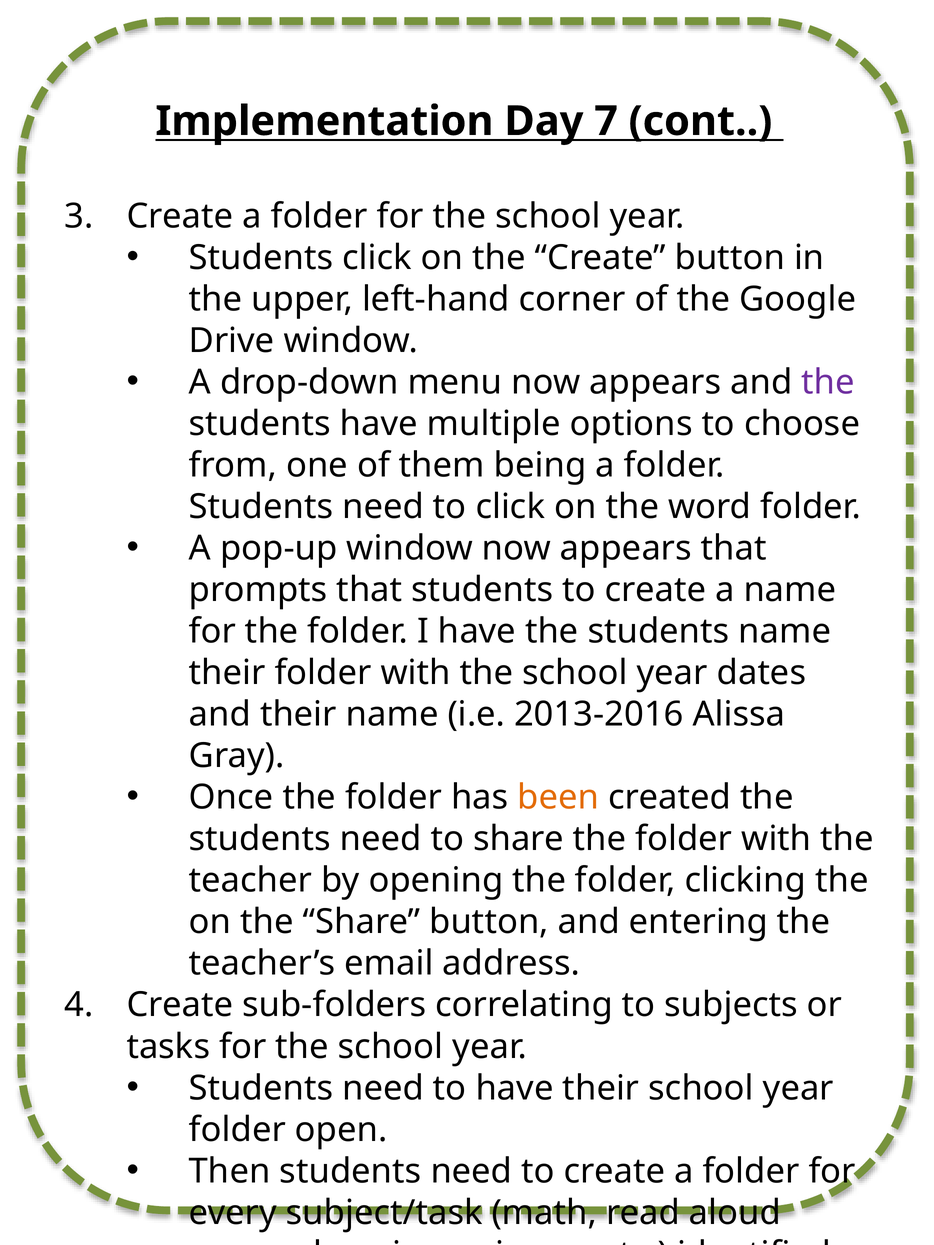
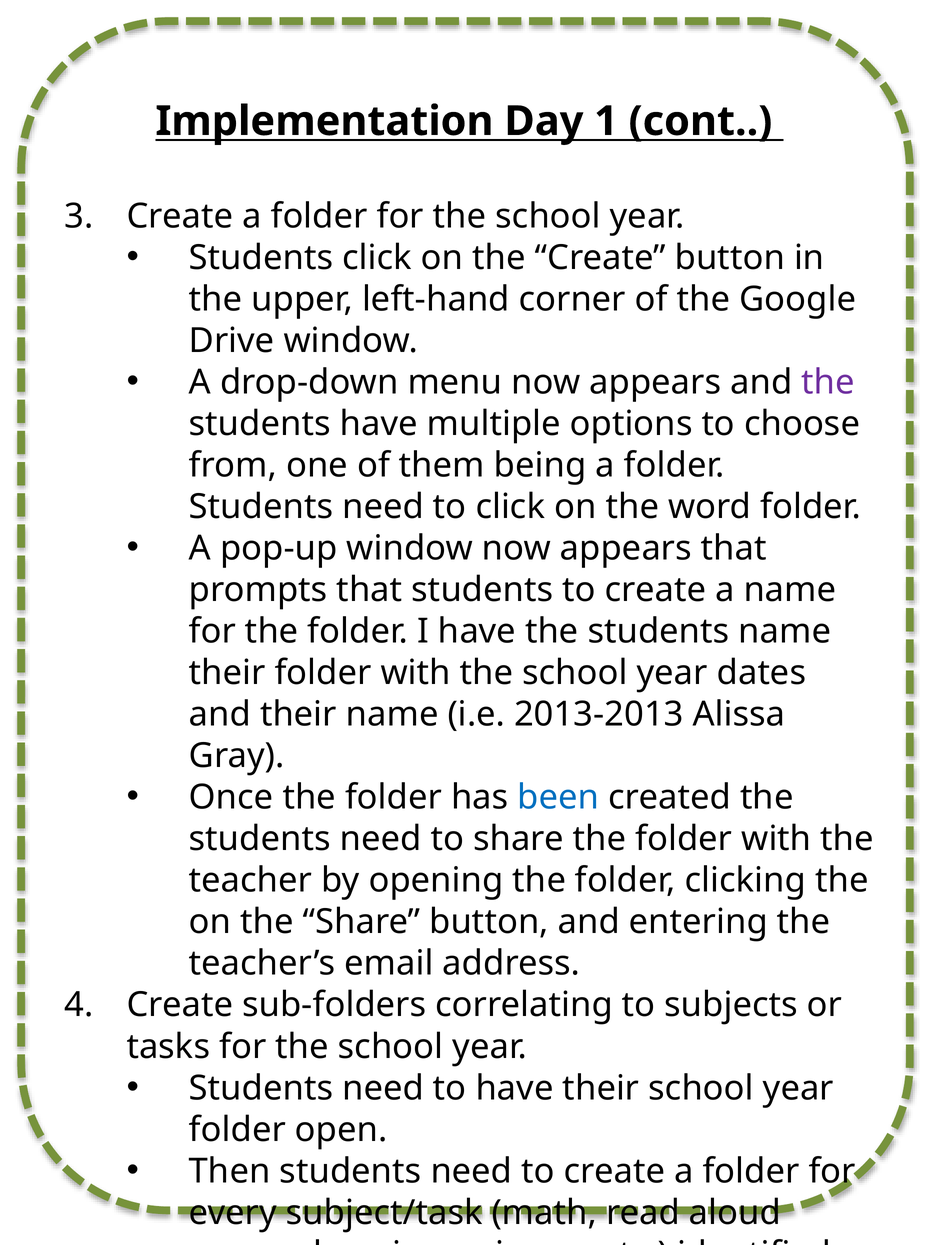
7: 7 -> 1
2013-2016: 2013-2016 -> 2013-2013
been colour: orange -> blue
